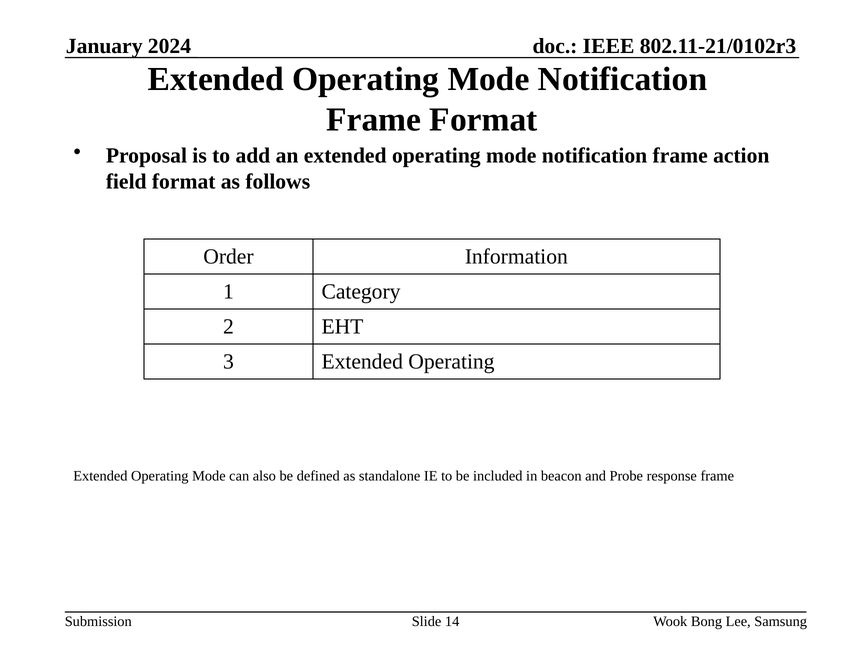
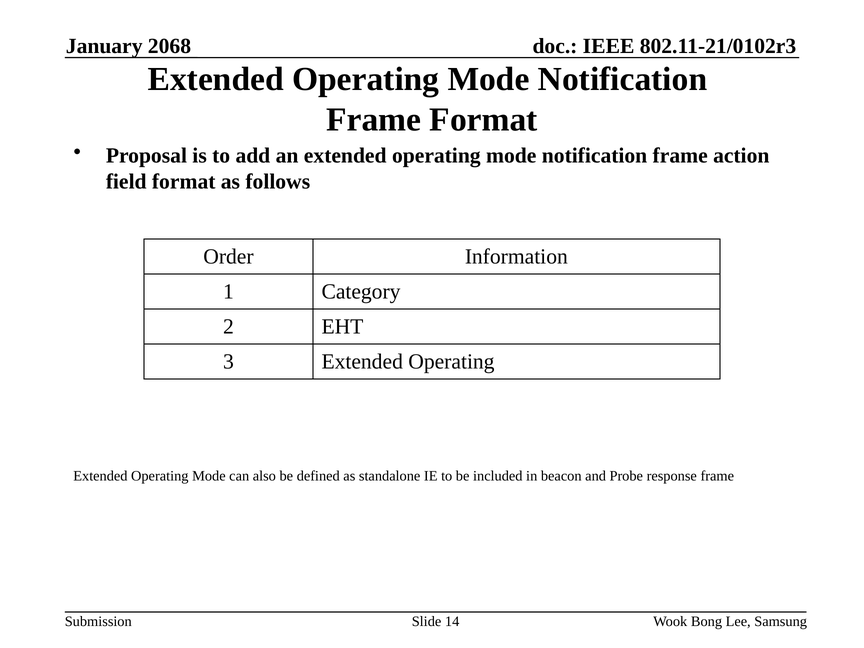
2024: 2024 -> 2068
